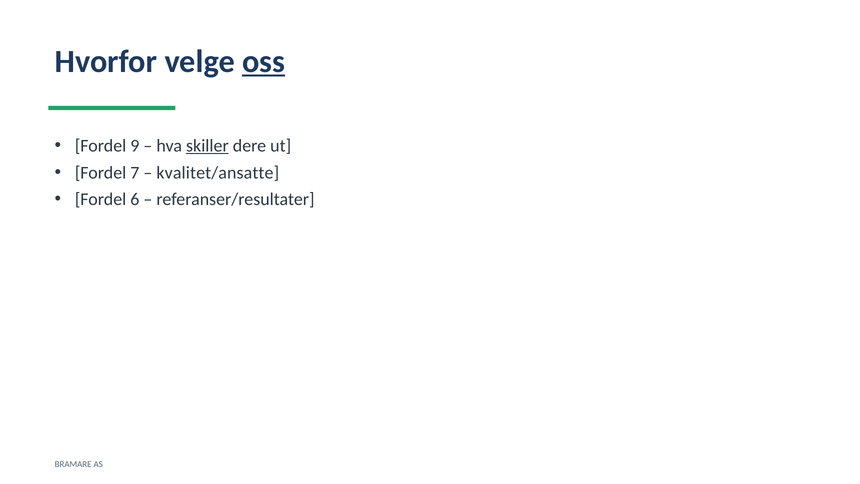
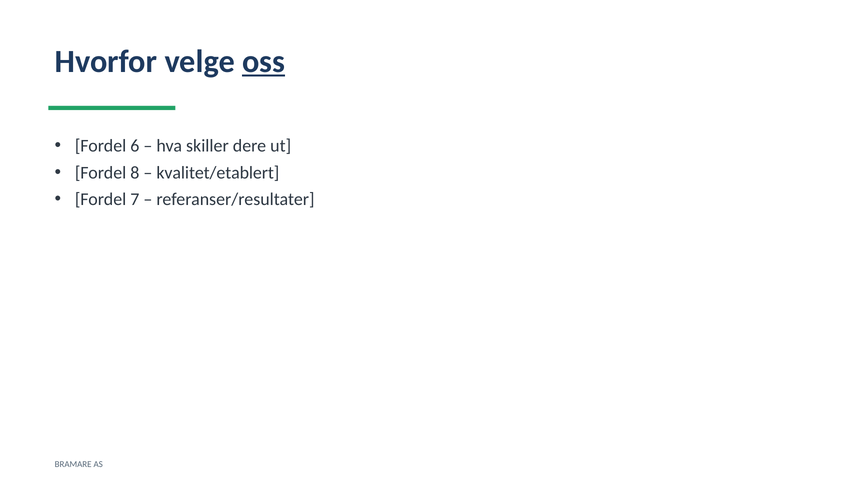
9: 9 -> 6
skiller underline: present -> none
7: 7 -> 8
kvalitet/ansatte: kvalitet/ansatte -> kvalitet/etablert
6: 6 -> 7
